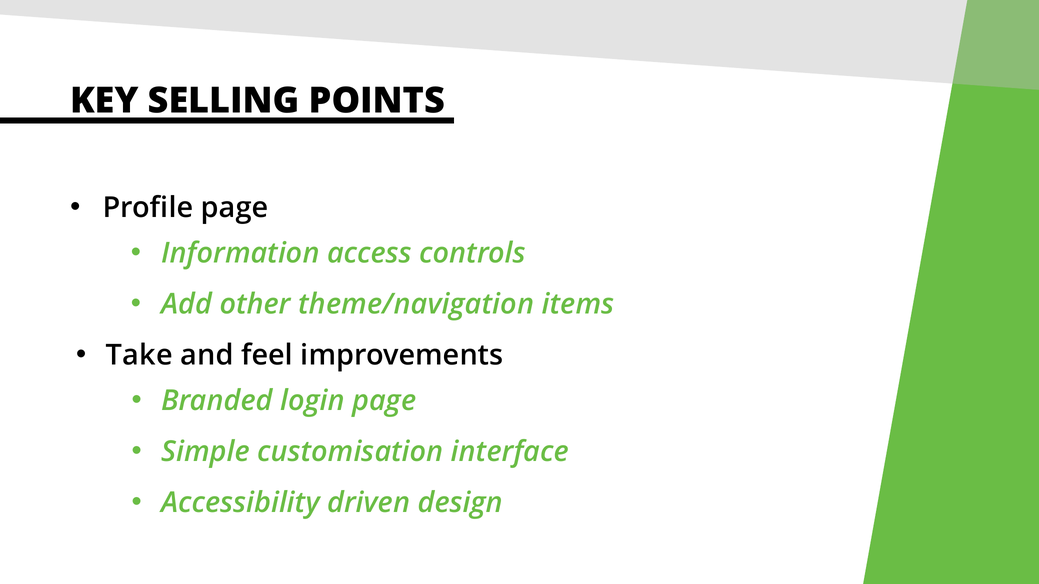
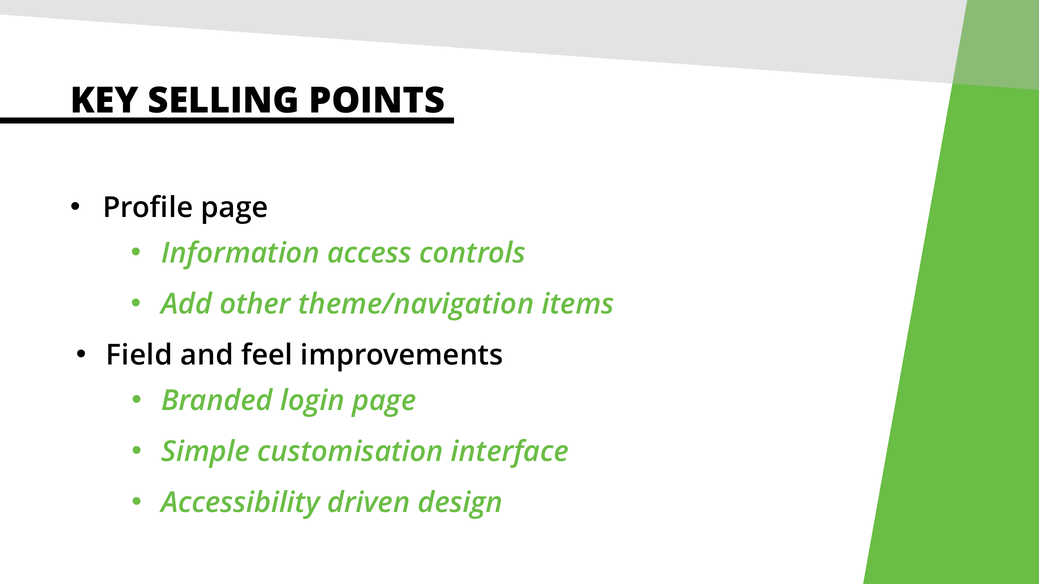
Take: Take -> Field
